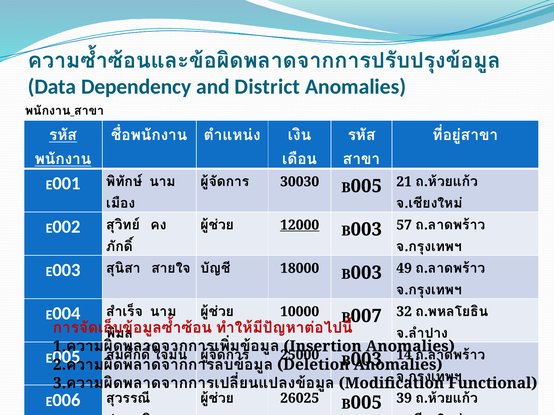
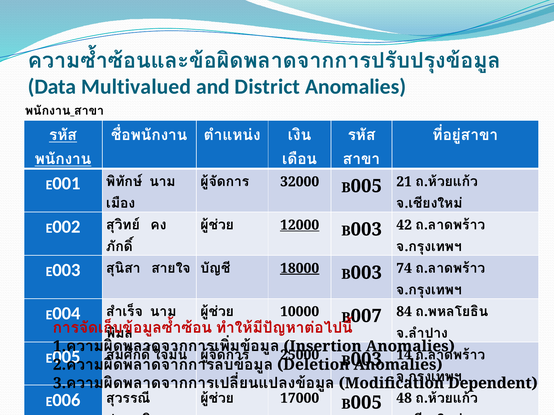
Dependency: Dependency -> Multivalued
30030: 30030 -> 32000
57: 57 -> 42
18000 underline: none -> present
49: 49 -> 74
32: 32 -> 84
Functional: Functional -> Dependent
26025: 26025 -> 17000
39: 39 -> 48
